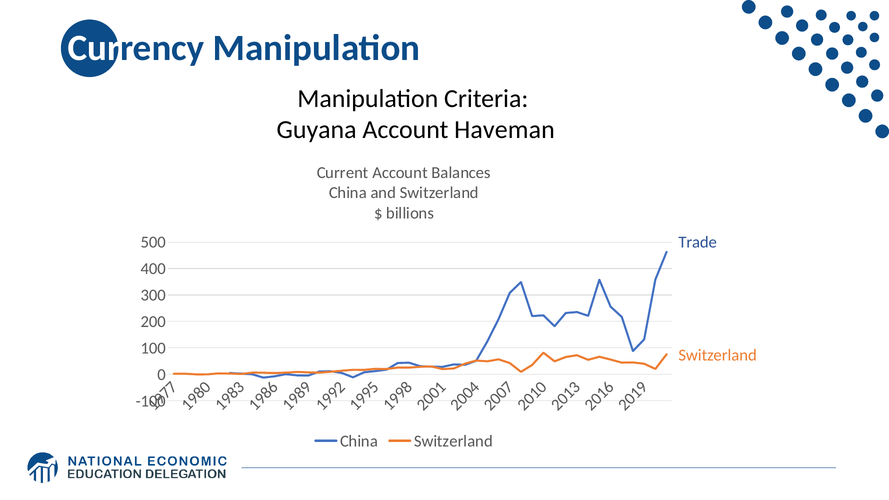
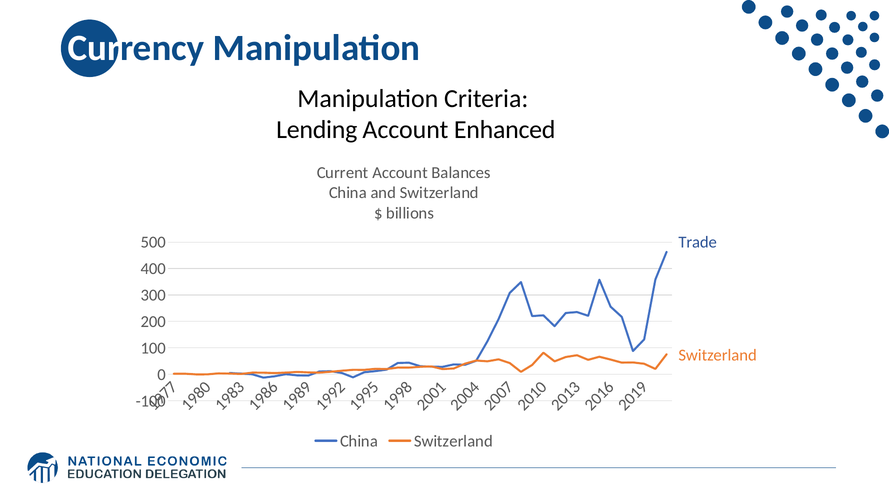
Guyana: Guyana -> Lending
Haveman: Haveman -> Enhanced
